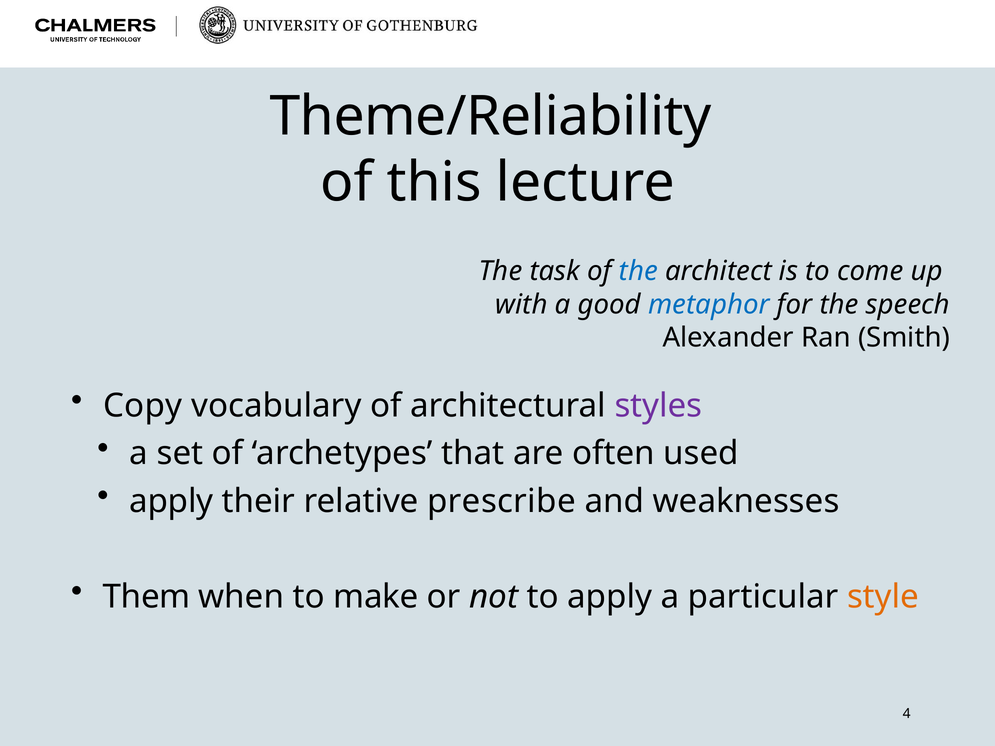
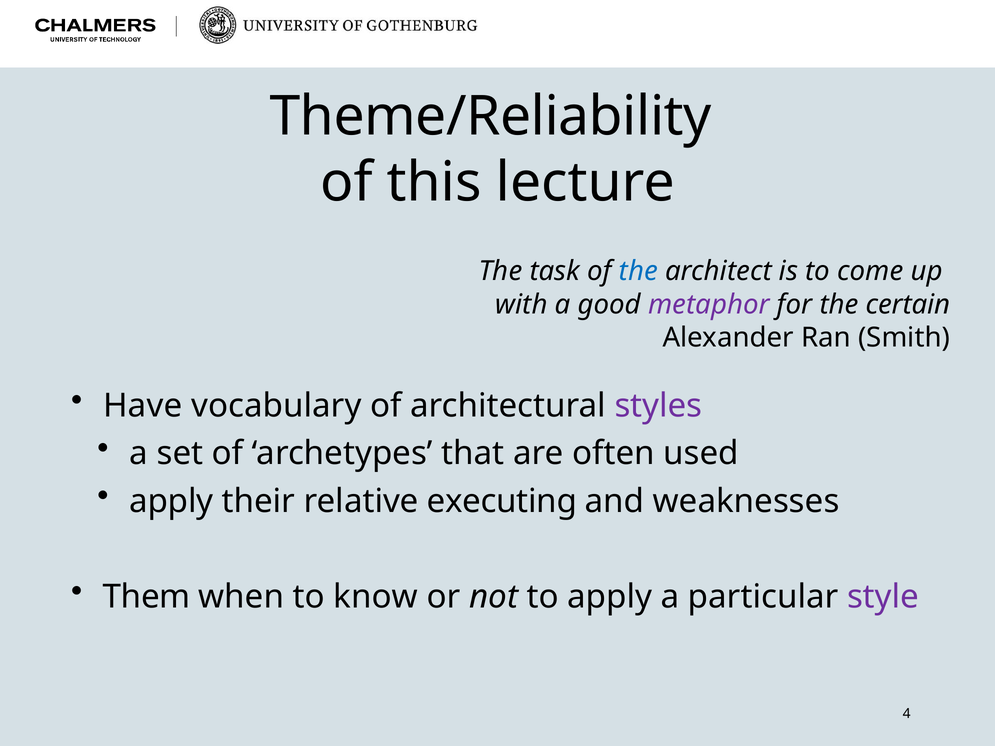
metaphor colour: blue -> purple
speech: speech -> certain
Copy: Copy -> Have
prescribe: prescribe -> executing
make: make -> know
style colour: orange -> purple
